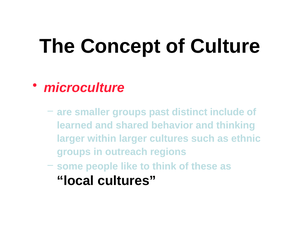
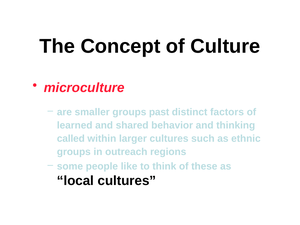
include: include -> factors
larger at (71, 139): larger -> called
